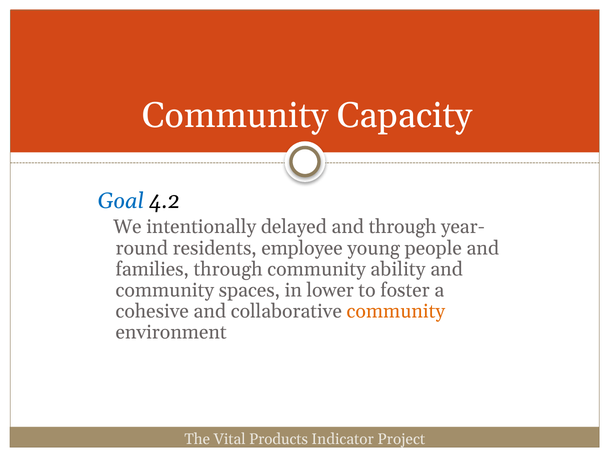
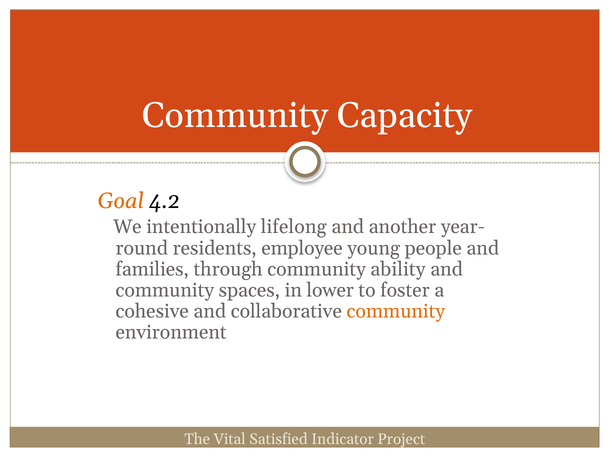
Goal colour: blue -> orange
delayed: delayed -> lifelong
and through: through -> another
Products: Products -> Satisfied
